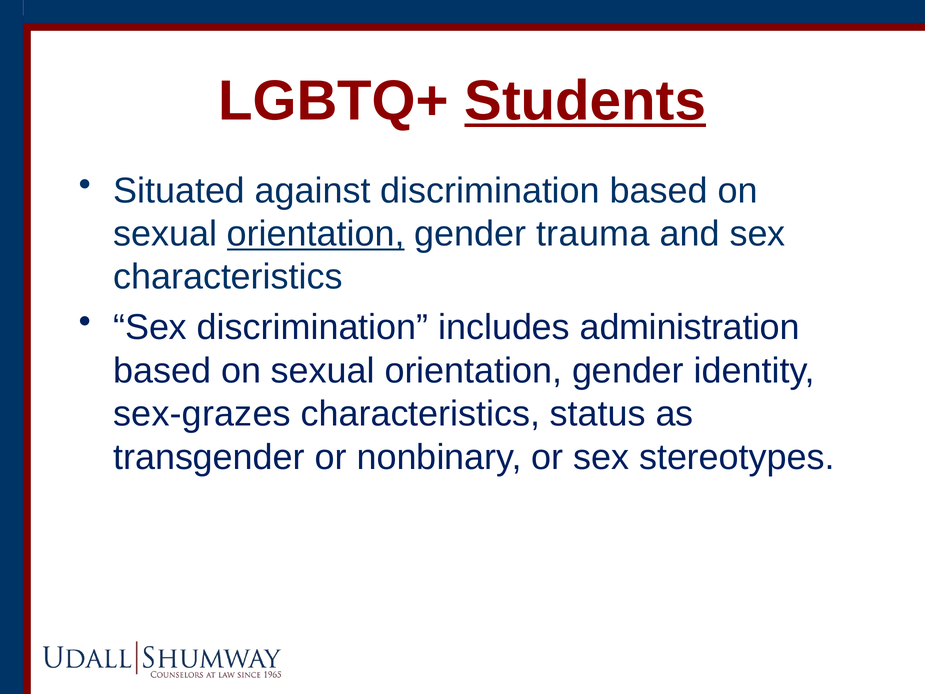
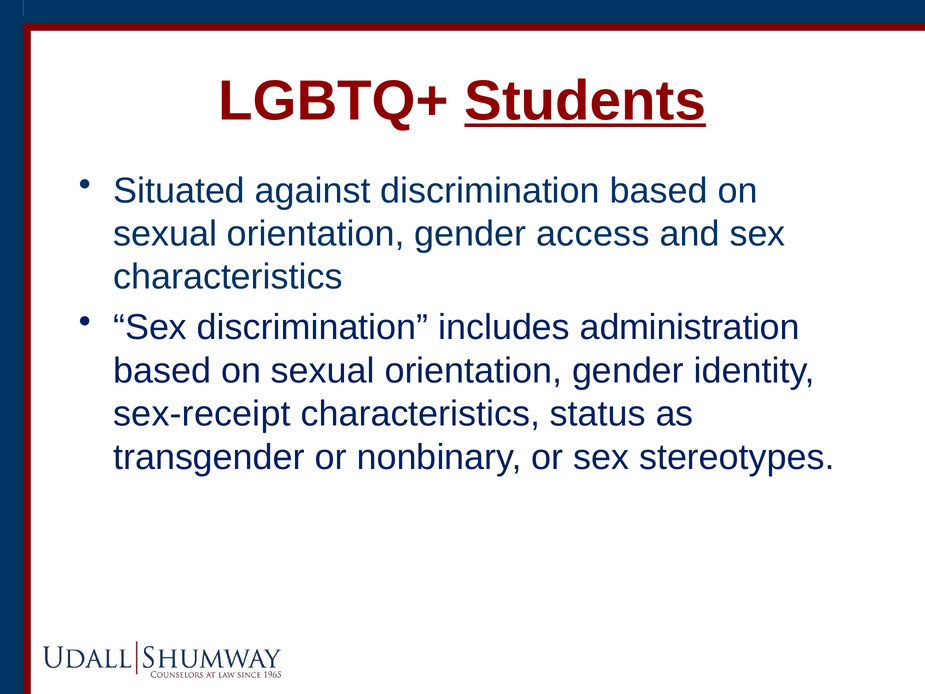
orientation at (316, 234) underline: present -> none
trauma: trauma -> access
sex-grazes: sex-grazes -> sex-receipt
